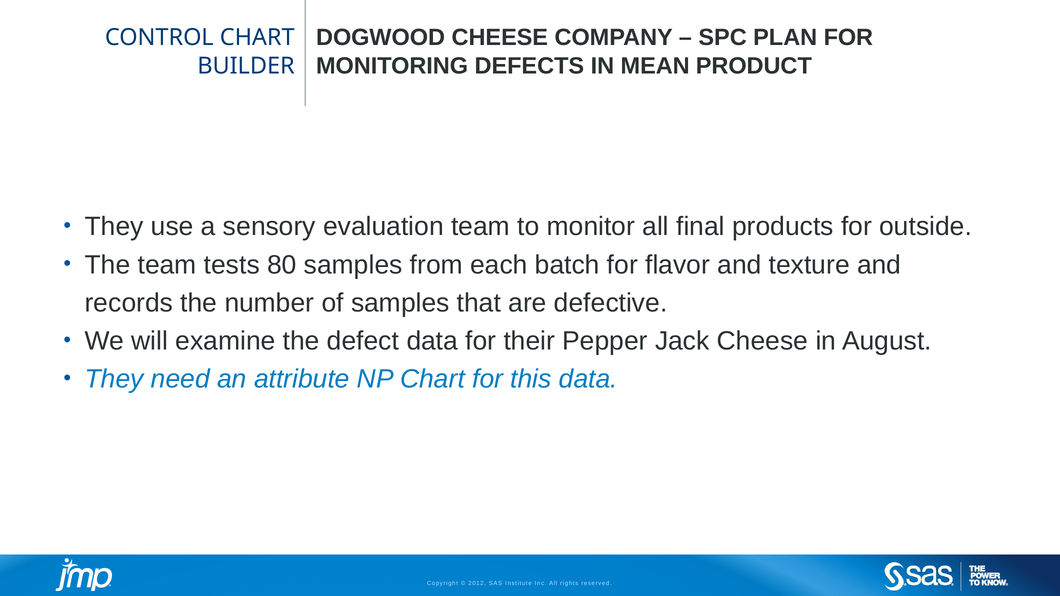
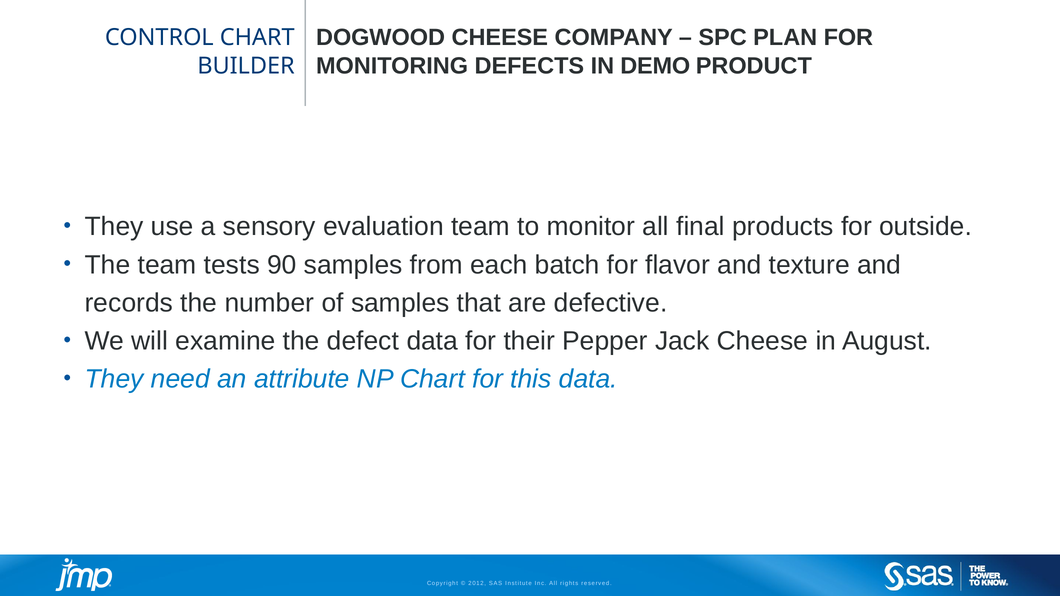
MEAN: MEAN -> DEMO
80: 80 -> 90
